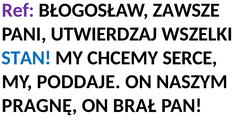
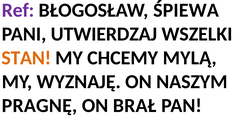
ZAWSZE: ZAWSZE -> ŚPIEWA
STAN colour: blue -> orange
SERCE: SERCE -> MYLĄ
PODDAJE: PODDAJE -> WYZNAJĘ
